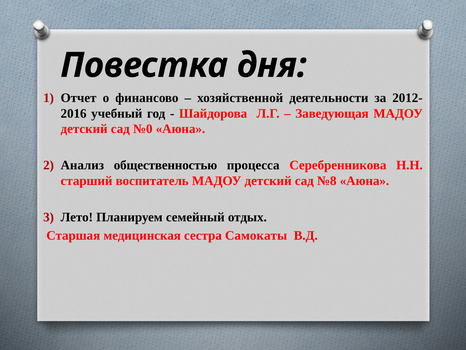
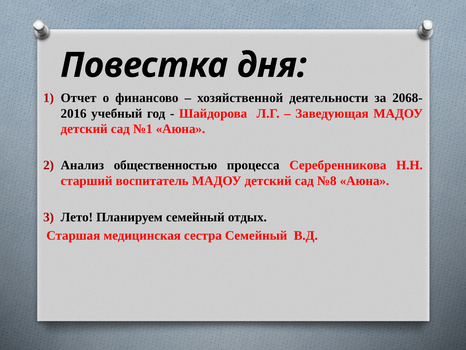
2012-: 2012- -> 2068-
№0: №0 -> №1
сестра Самокаты: Самокаты -> Семейный
